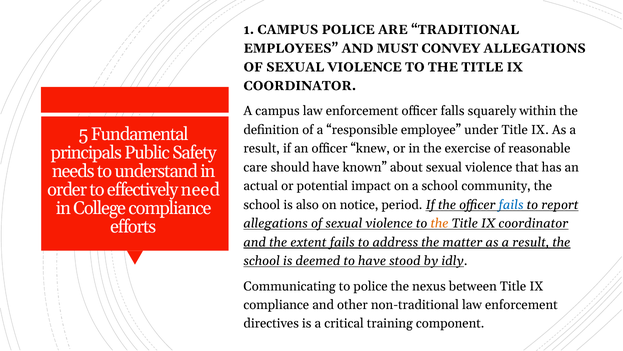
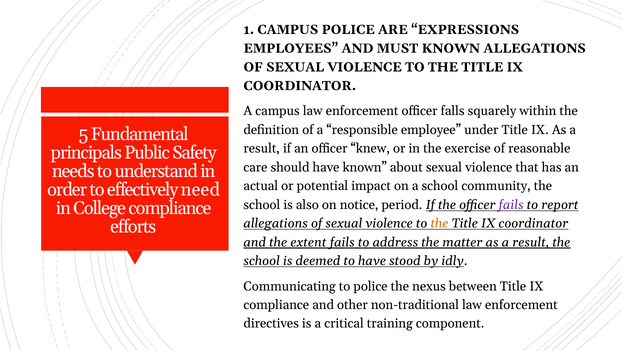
TRADITIONAL: TRADITIONAL -> EXPRESSIONS
MUST CONVEY: CONVEY -> KNOWN
fails at (511, 204) colour: blue -> purple
